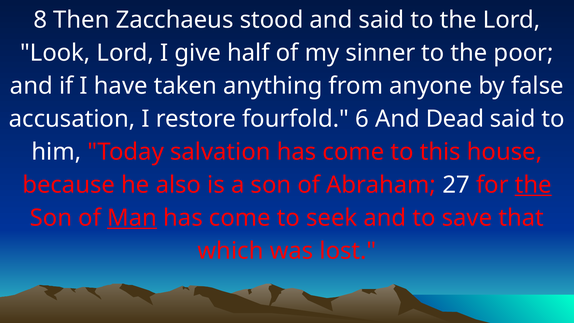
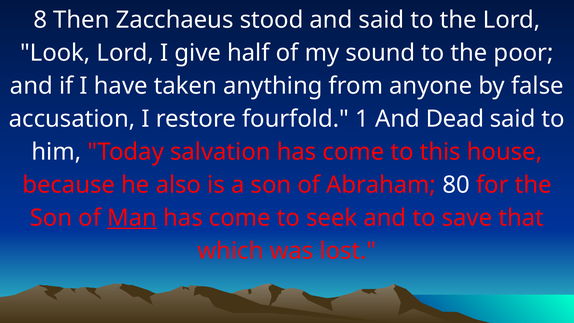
sinner: sinner -> sound
6: 6 -> 1
27: 27 -> 80
the at (533, 185) underline: present -> none
